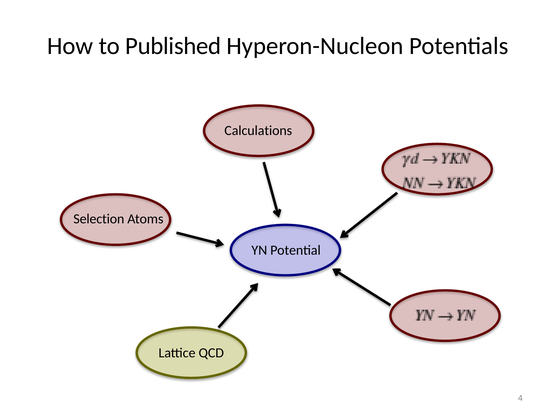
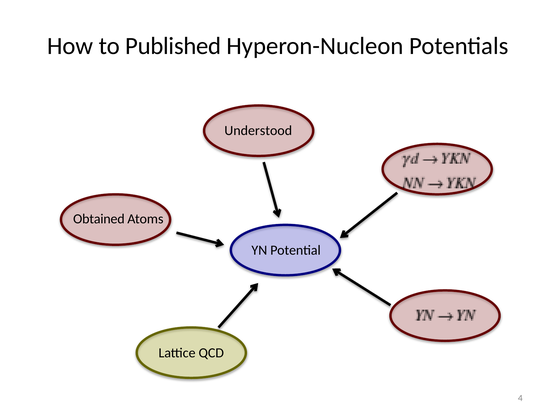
Calculations: Calculations -> Understood
Selection: Selection -> Obtained
